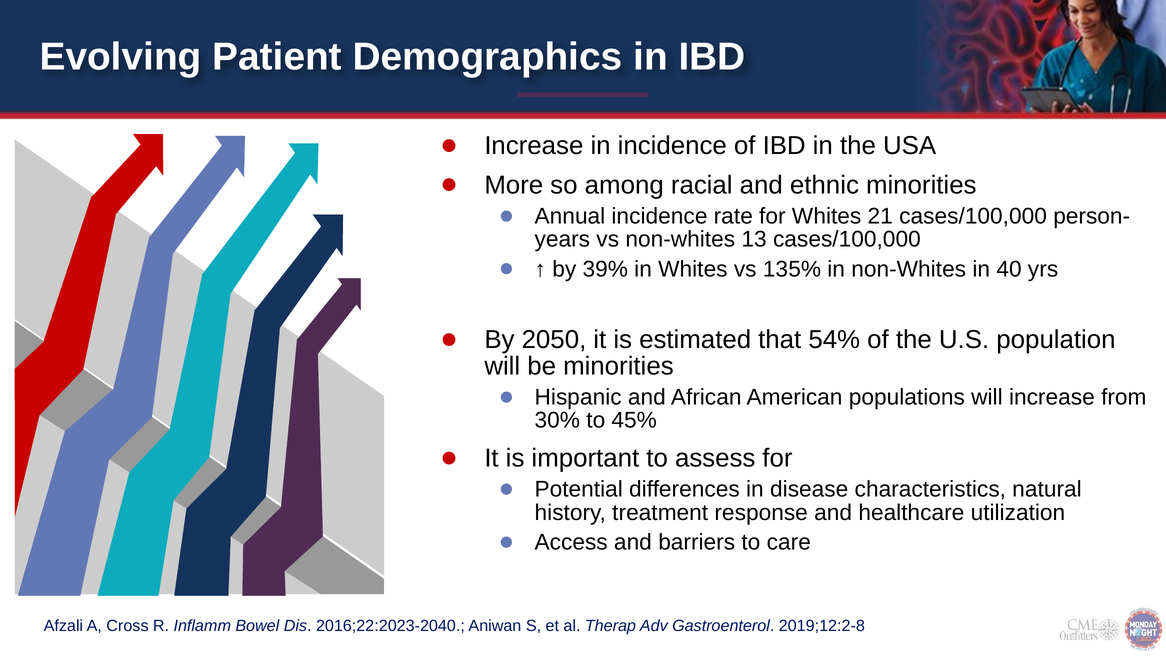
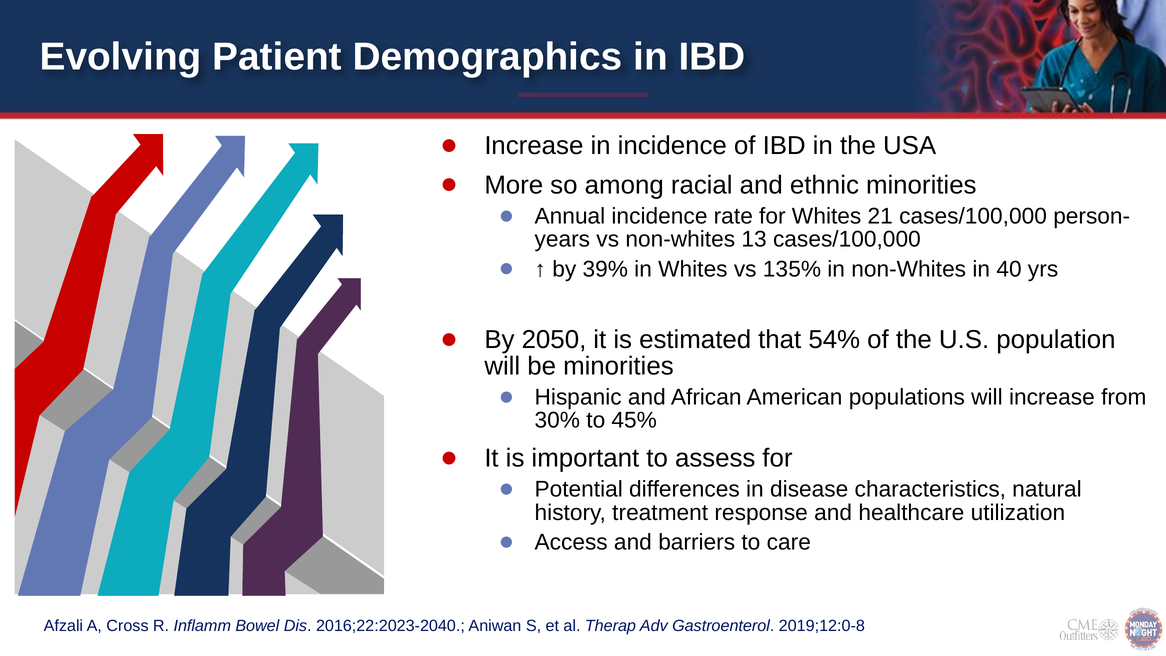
2019;12:2-8: 2019;12:2-8 -> 2019;12:0-8
